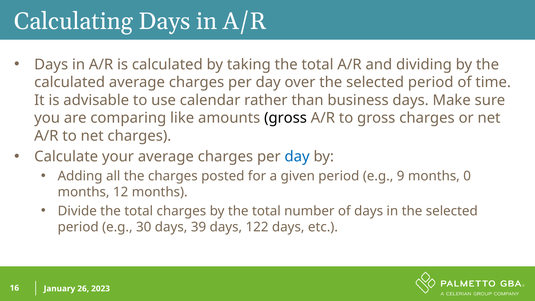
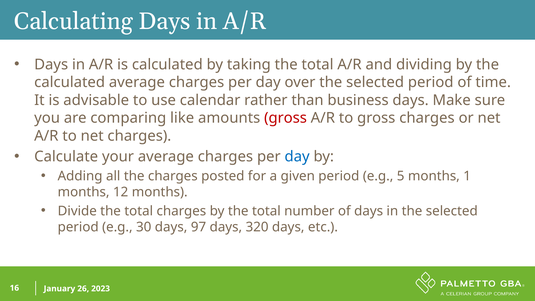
gross at (286, 118) colour: black -> red
9: 9 -> 5
0: 0 -> 1
39: 39 -> 97
122: 122 -> 320
